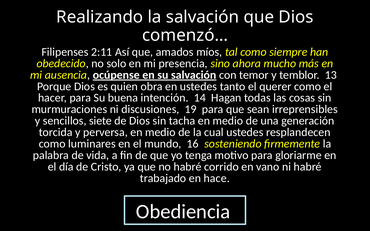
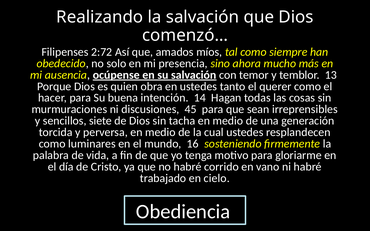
2:11: 2:11 -> 2:72
19: 19 -> 45
hace: hace -> cielo
